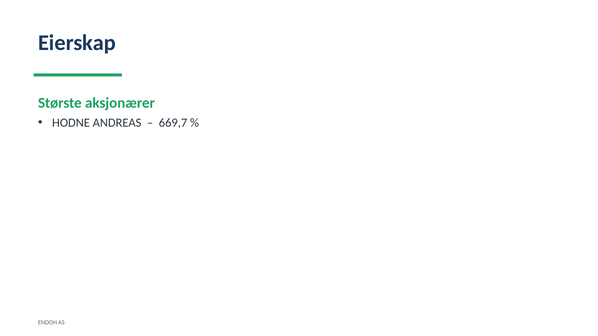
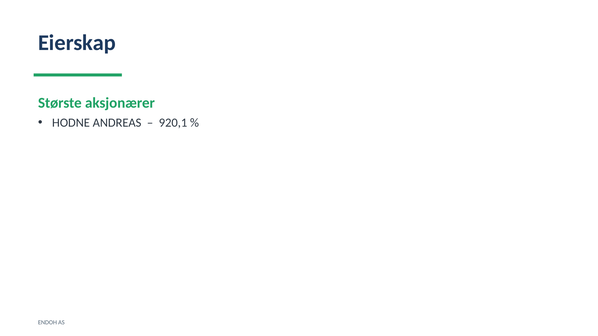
669,7: 669,7 -> 920,1
